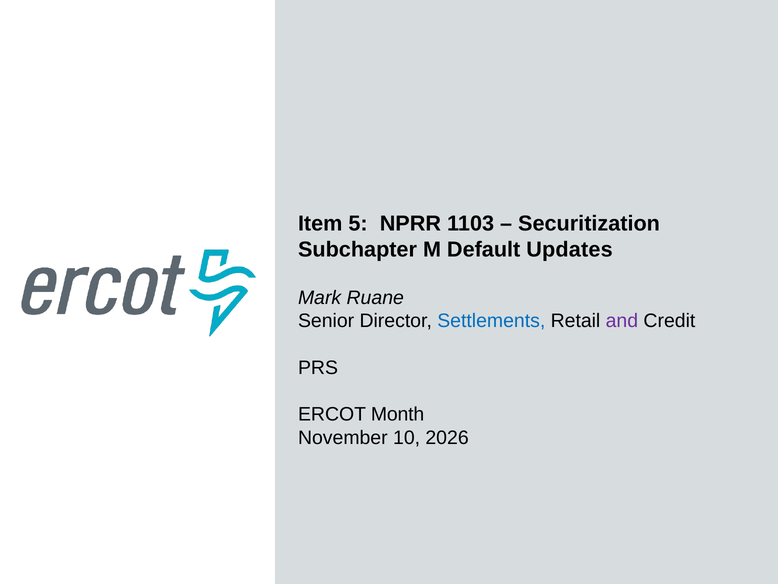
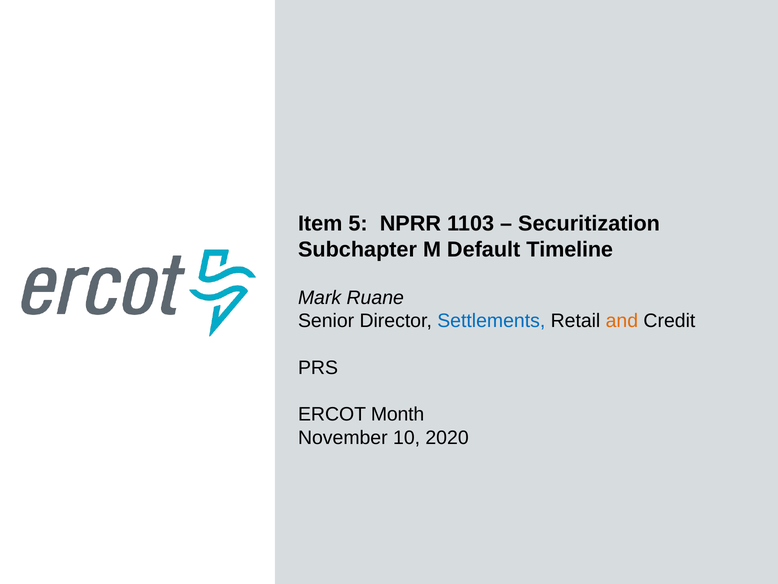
Updates: Updates -> Timeline
and colour: purple -> orange
2026: 2026 -> 2020
